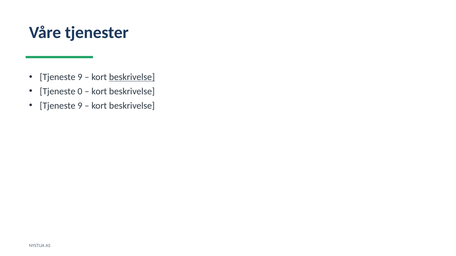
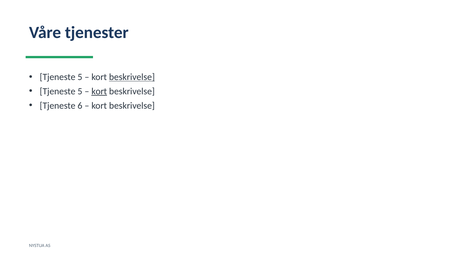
9 at (80, 77): 9 -> 5
0 at (80, 91): 0 -> 5
kort at (99, 91) underline: none -> present
9 at (80, 106): 9 -> 6
